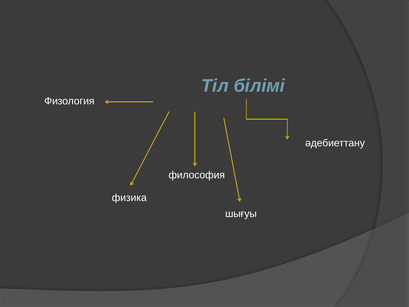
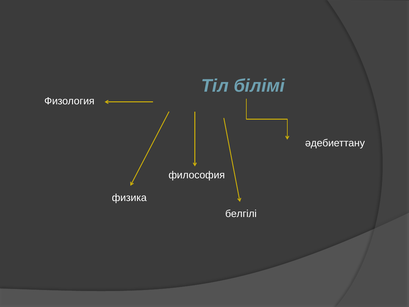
шығуы: шығуы -> белгілі
